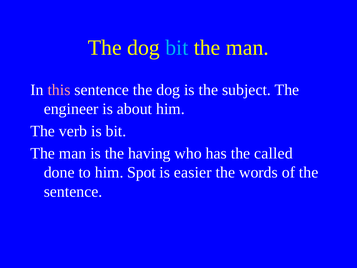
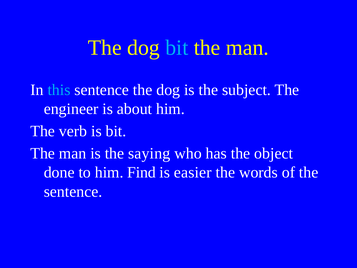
this colour: pink -> light blue
having: having -> saying
called: called -> object
Spot: Spot -> Find
